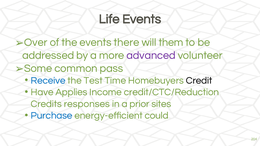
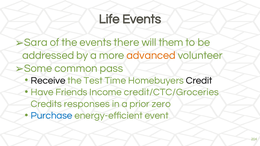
Over: Over -> Sara
advanced colour: purple -> orange
Receive colour: blue -> black
Applies: Applies -> Friends
credit/CTC/Reduction: credit/CTC/Reduction -> credit/CTC/Groceries
sites: sites -> zero
could: could -> event
